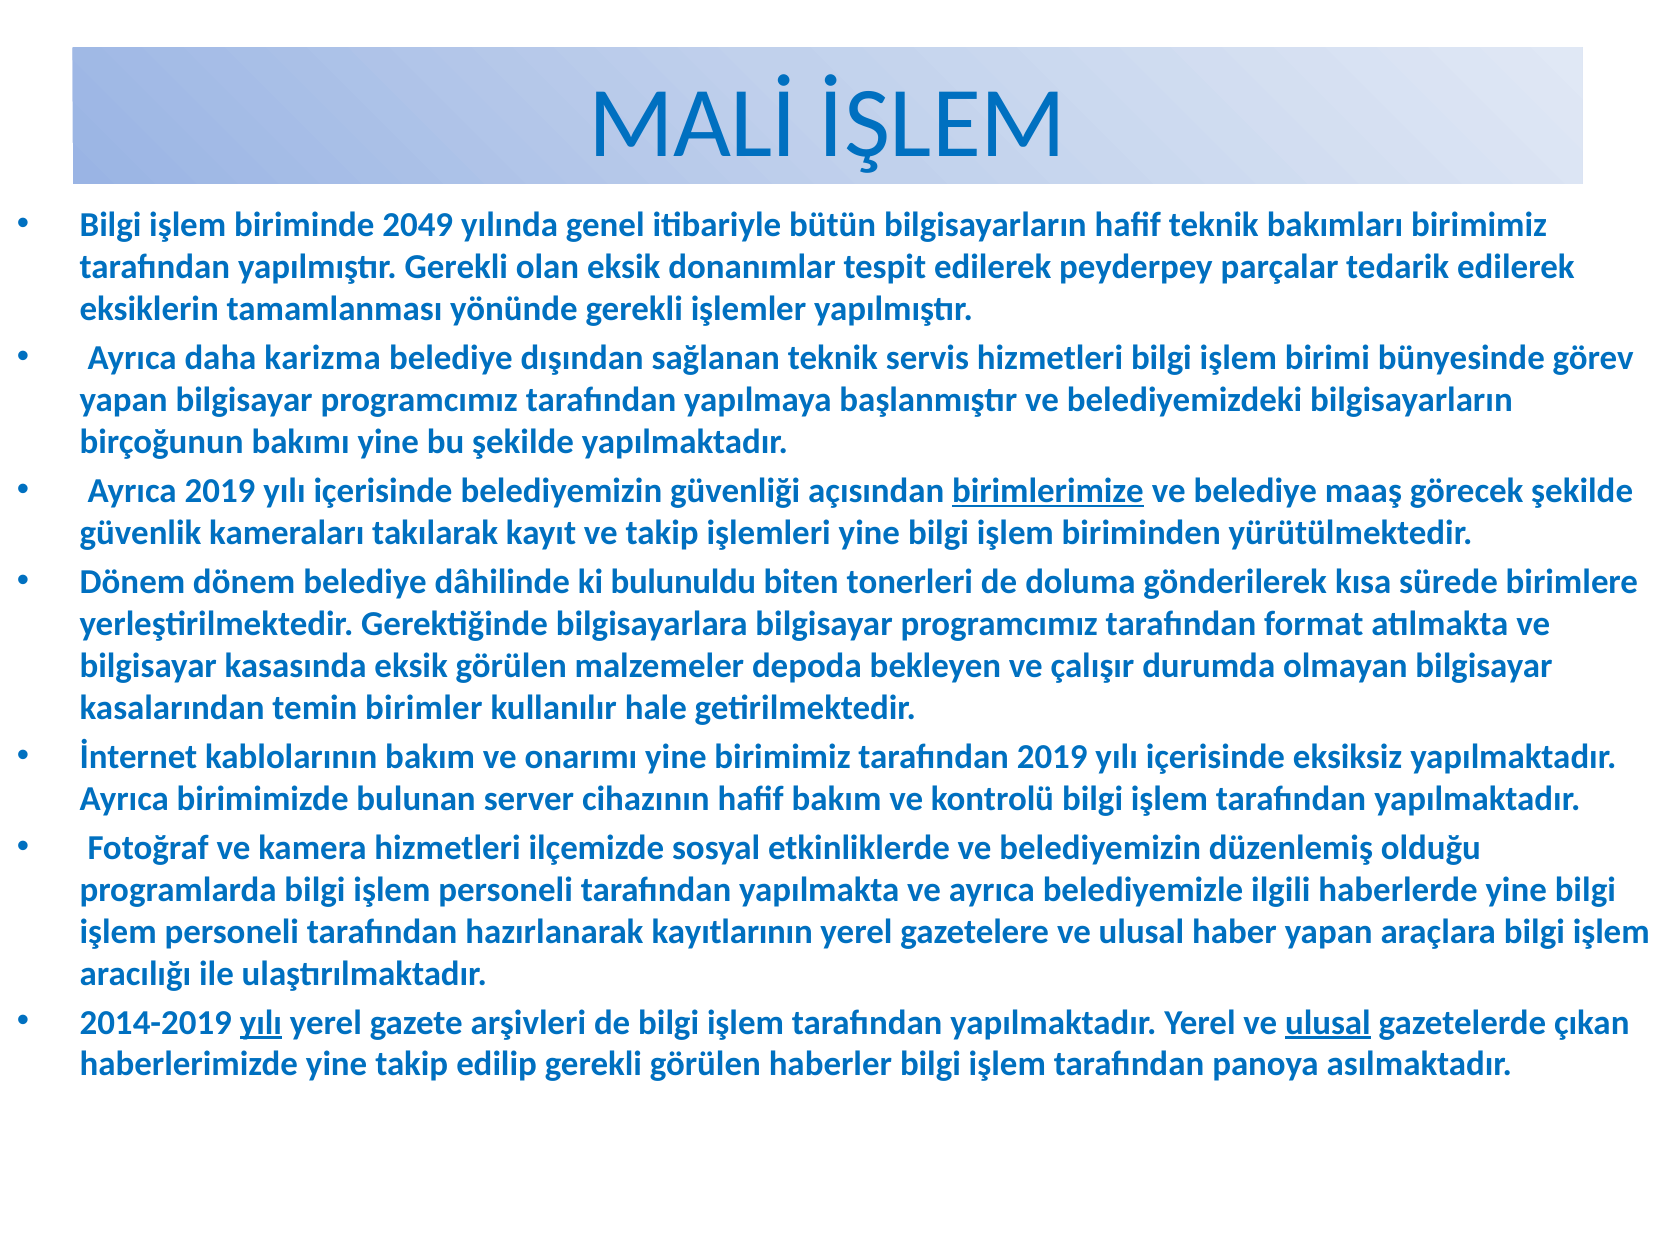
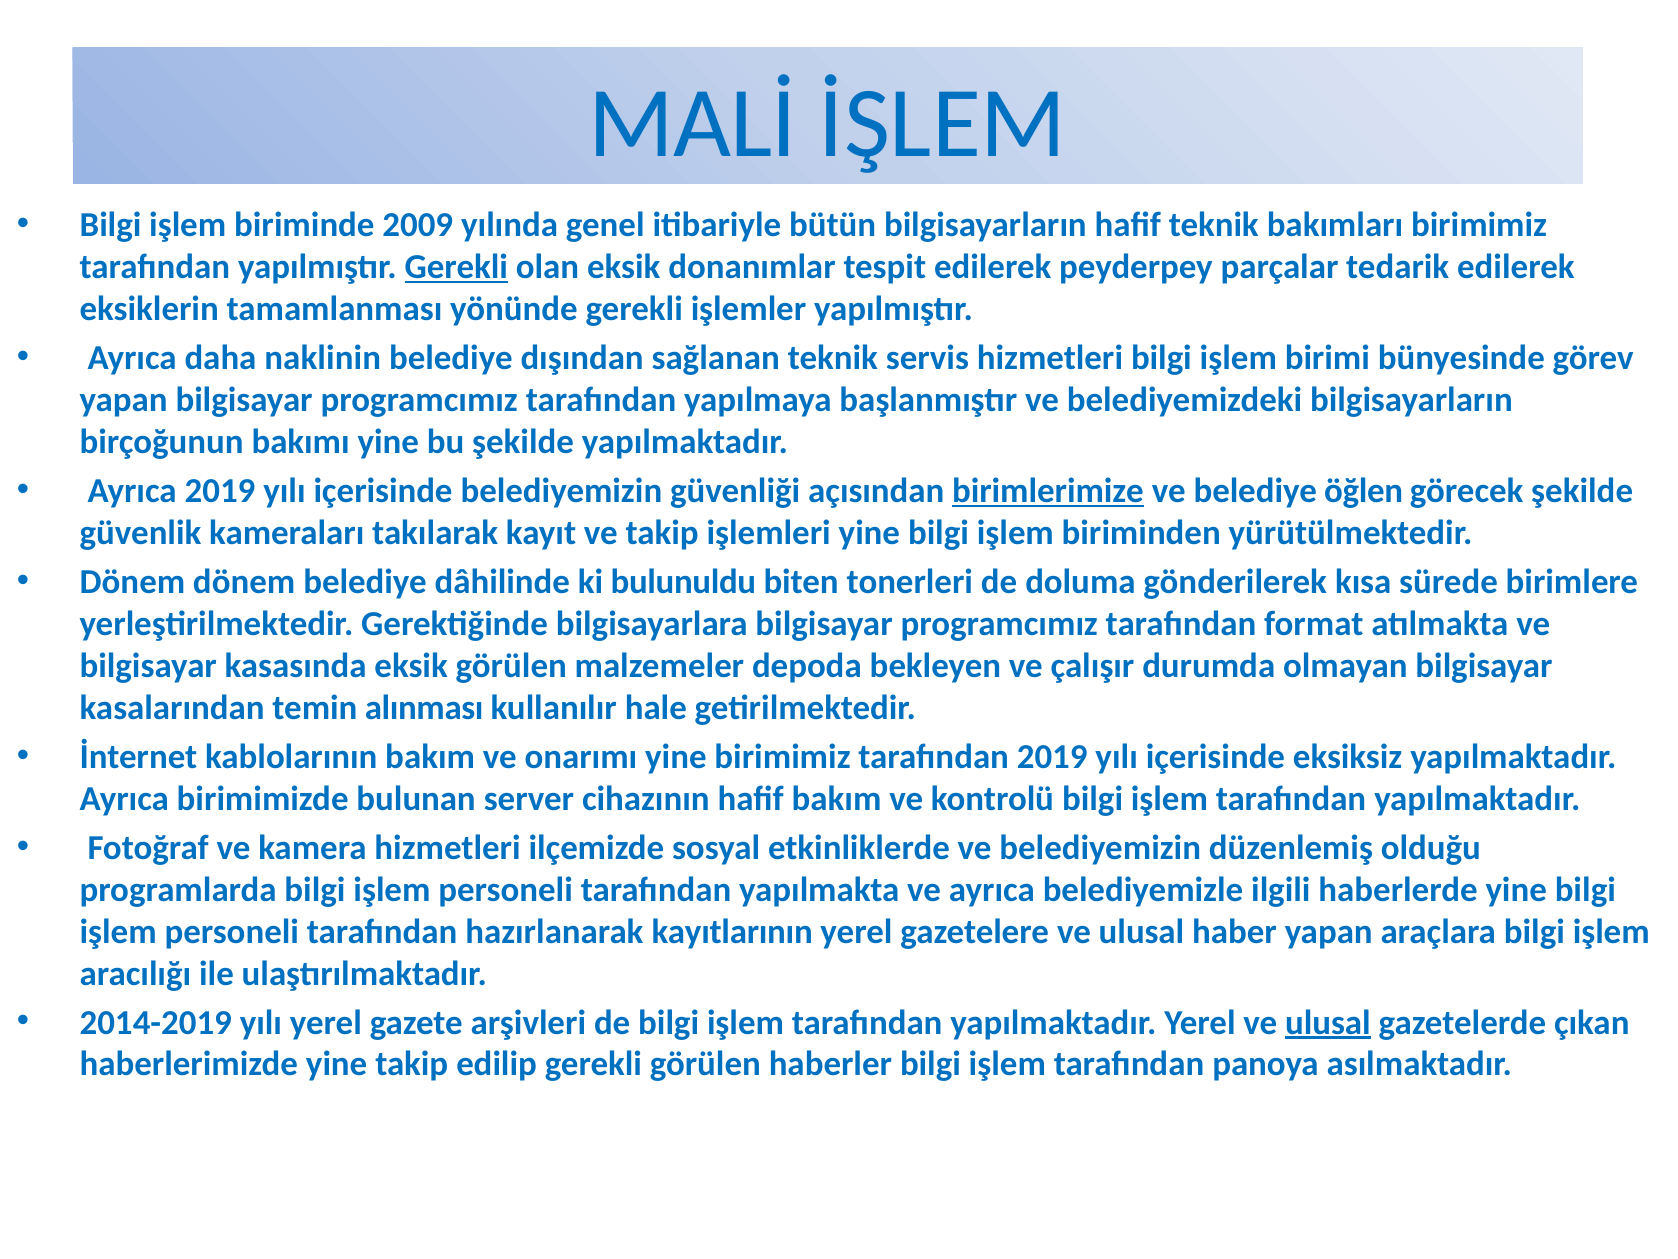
2049: 2049 -> 2009
Gerekli at (456, 267) underline: none -> present
karizma: karizma -> naklinin
maaş: maaş -> öğlen
birimler: birimler -> alınması
yılı at (261, 1022) underline: present -> none
